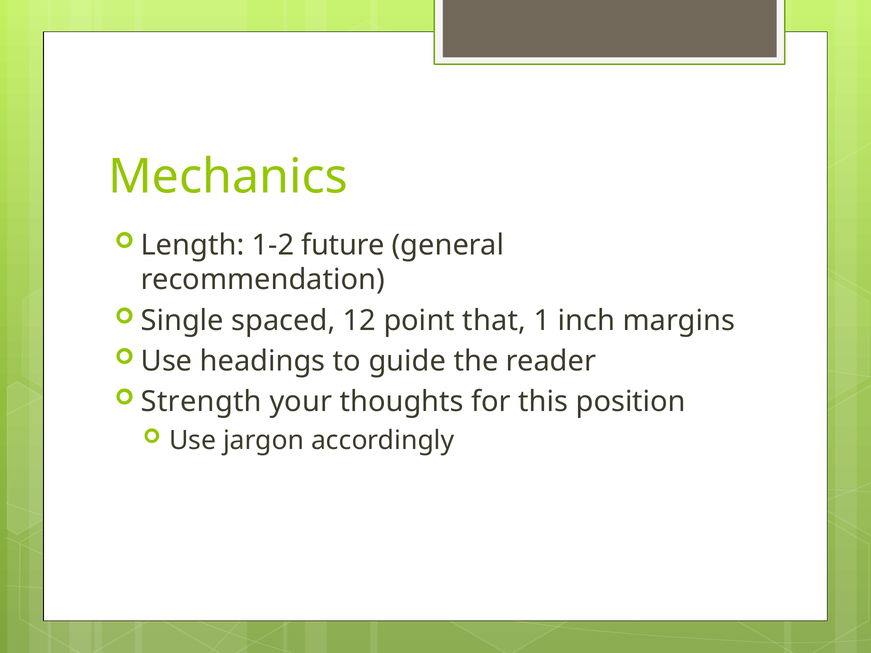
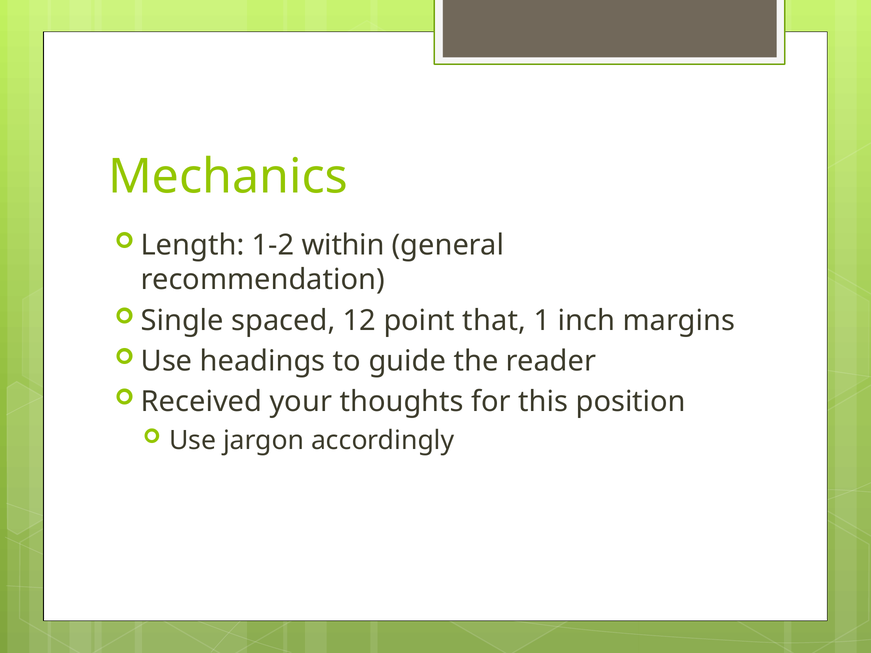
future: future -> within
Strength: Strength -> Received
